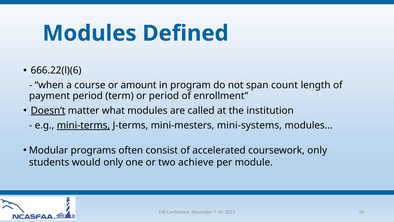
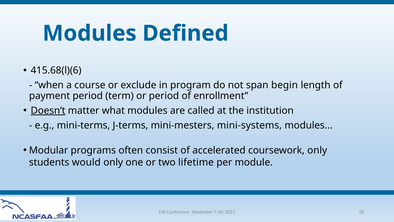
666.22(l)(6: 666.22(l)(6 -> 415.68(l)(6
amount: amount -> exclude
count: count -> begin
mini-terms underline: present -> none
achieve: achieve -> lifetime
